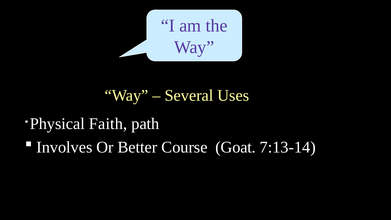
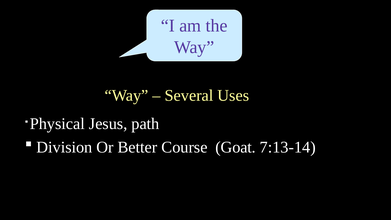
Faith: Faith -> Jesus
Involves: Involves -> Division
